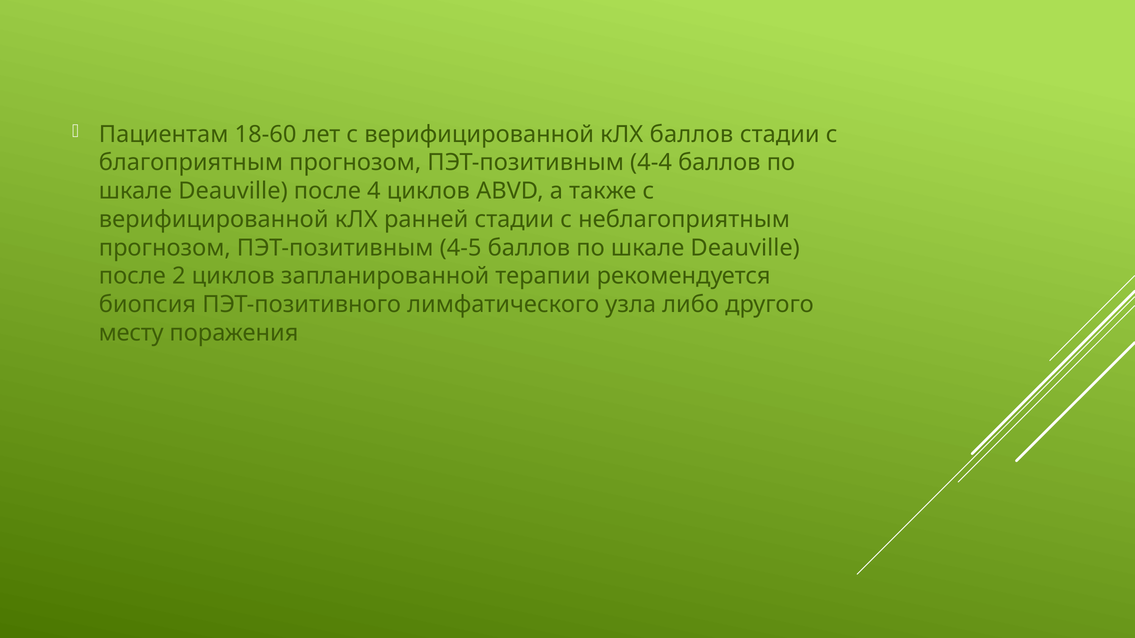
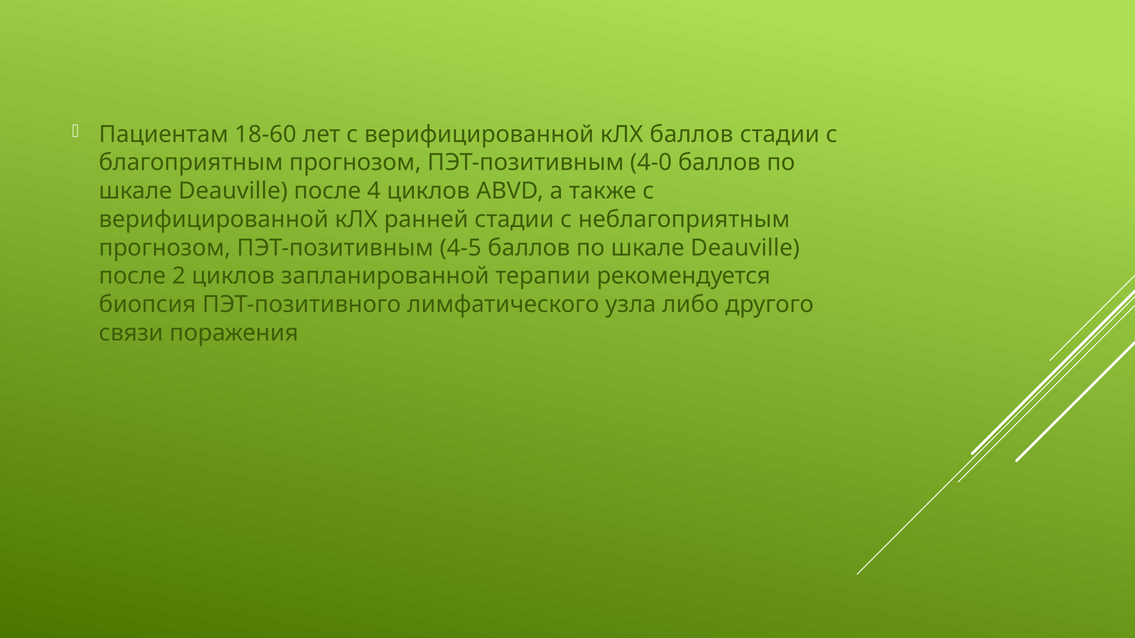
4-4: 4-4 -> 4-0
месту: месту -> связи
